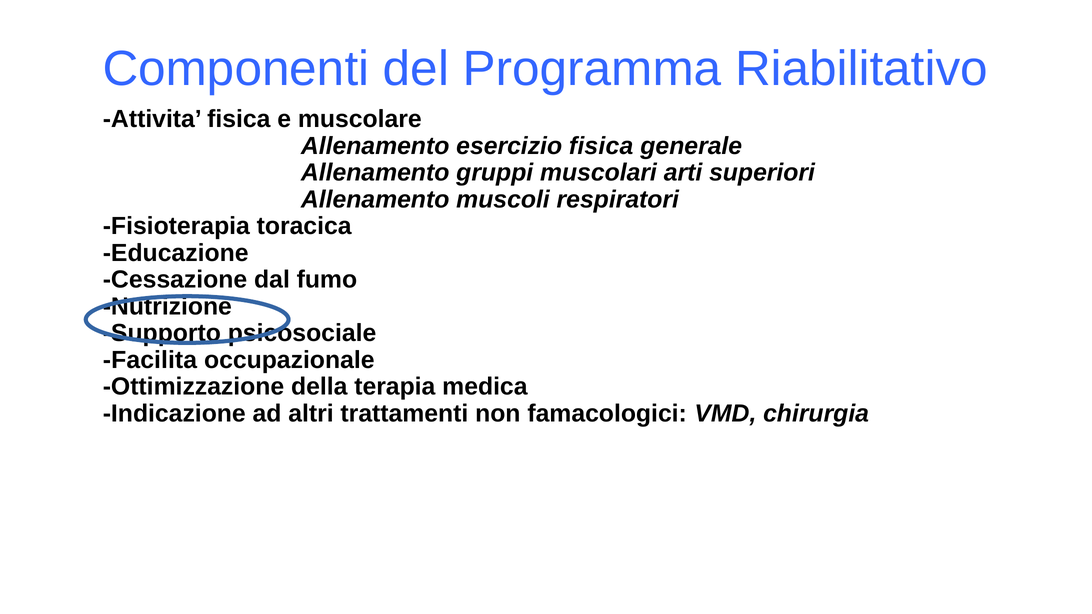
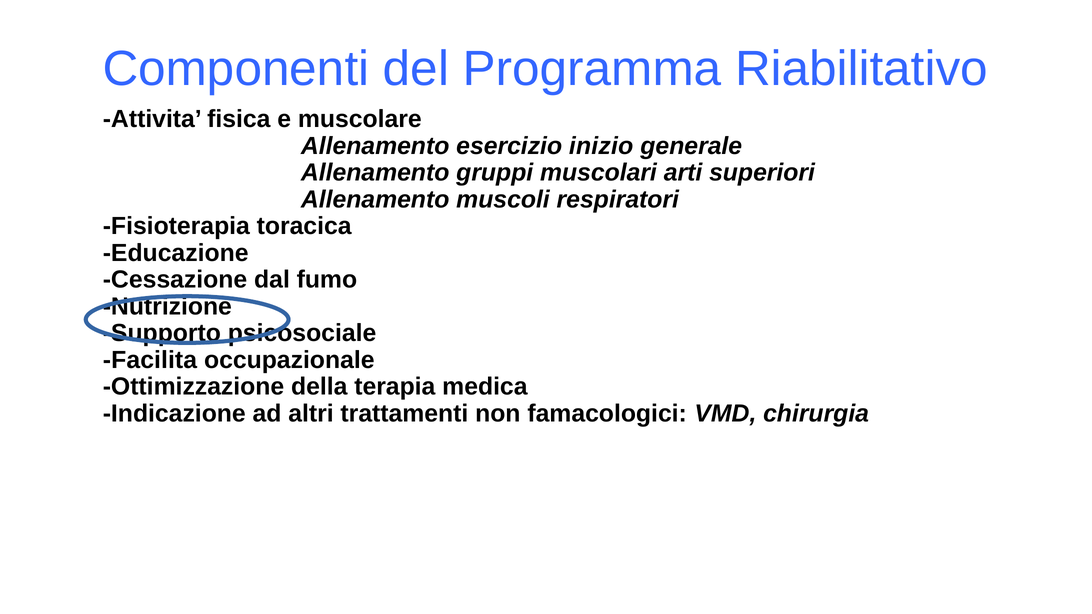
esercizio fisica: fisica -> inizio
